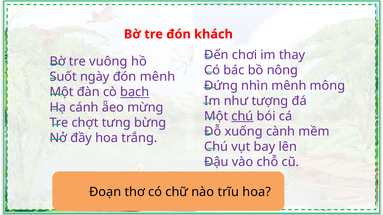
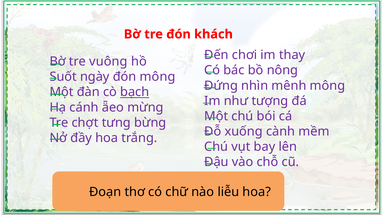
đón mênh: mênh -> mông
chú at (242, 116) underline: present -> none
trĩu: trĩu -> liễu
